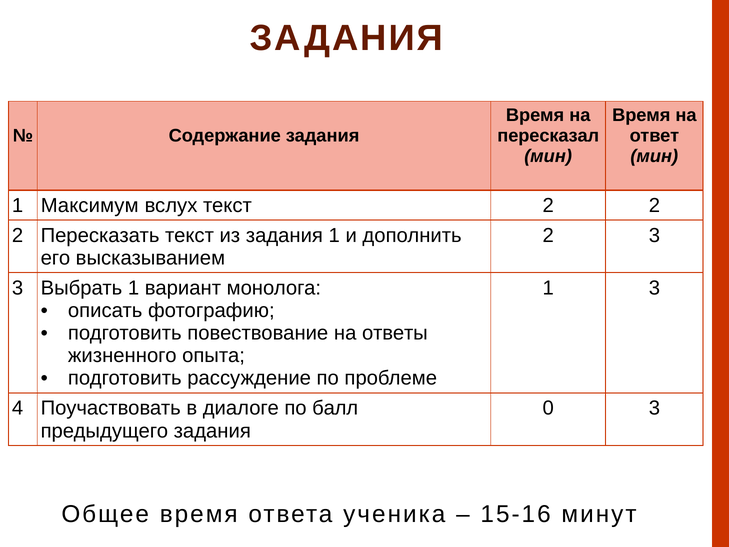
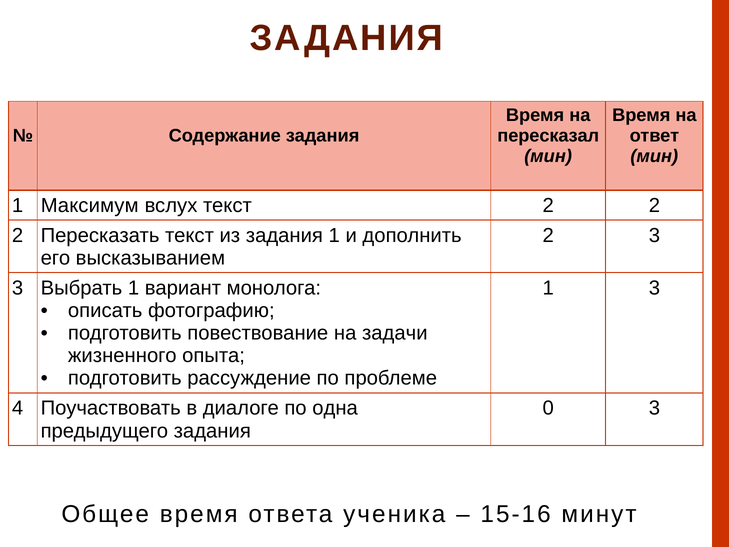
ответы: ответы -> задачи
балл: балл -> одна
